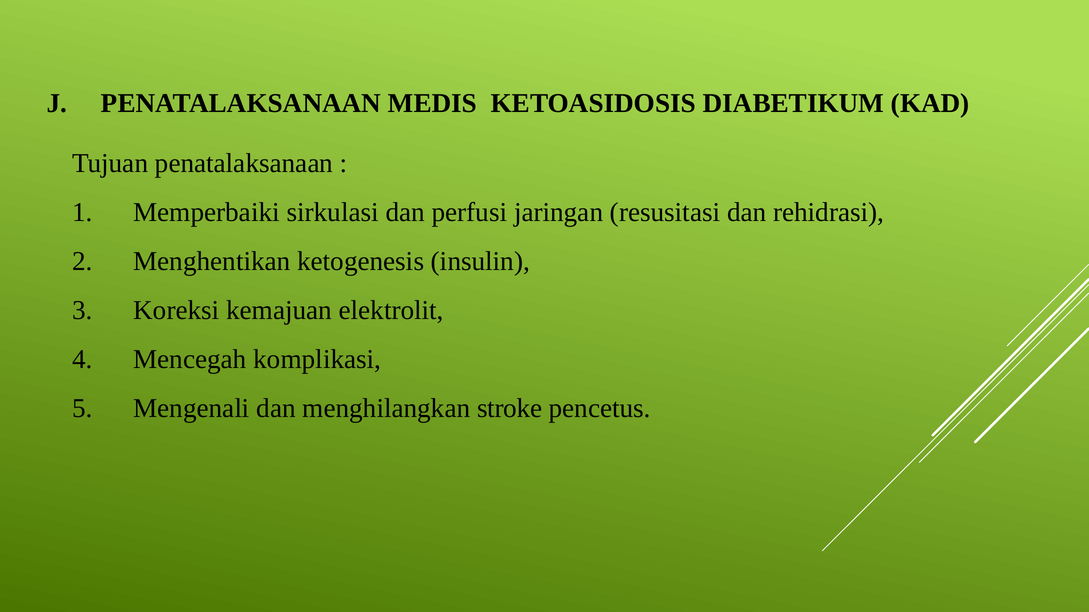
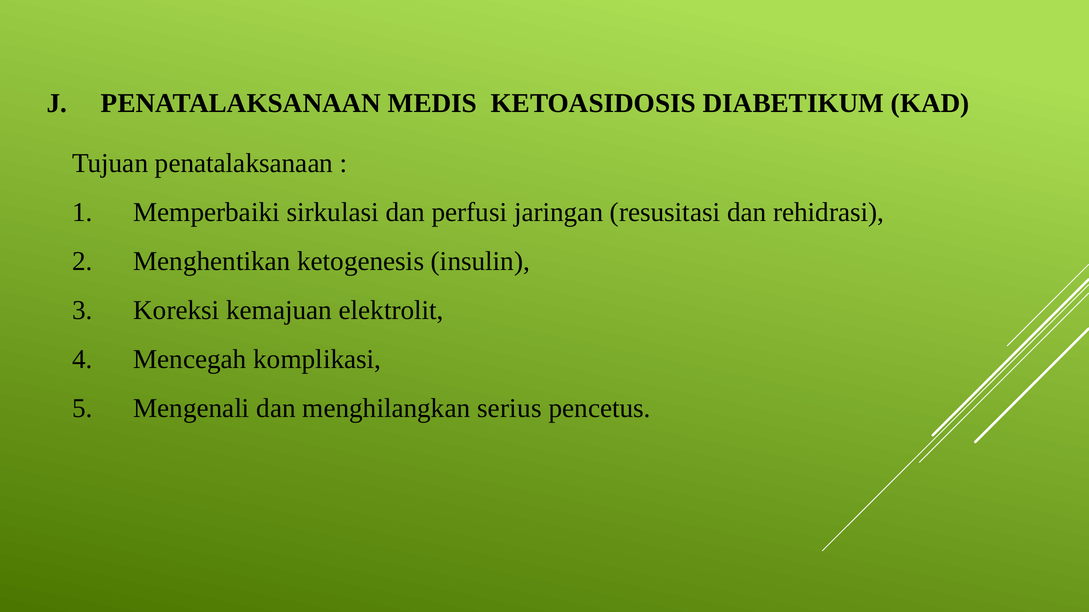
stroke: stroke -> serius
